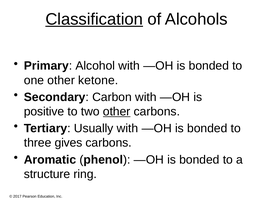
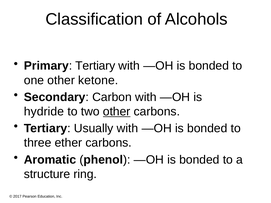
Classification underline: present -> none
Primary Alcohol: Alcohol -> Tertiary
positive: positive -> hydride
gives: gives -> ether
